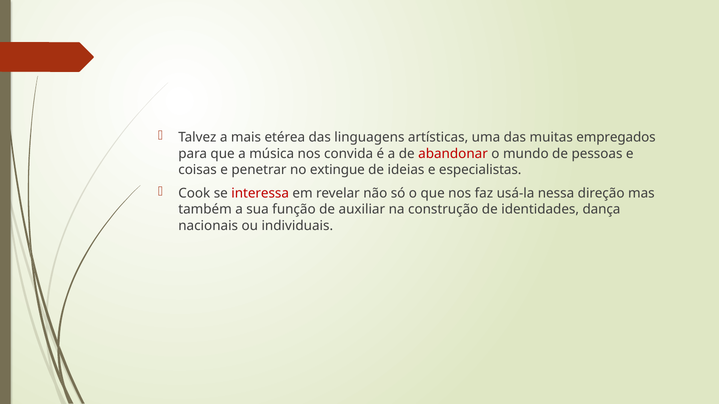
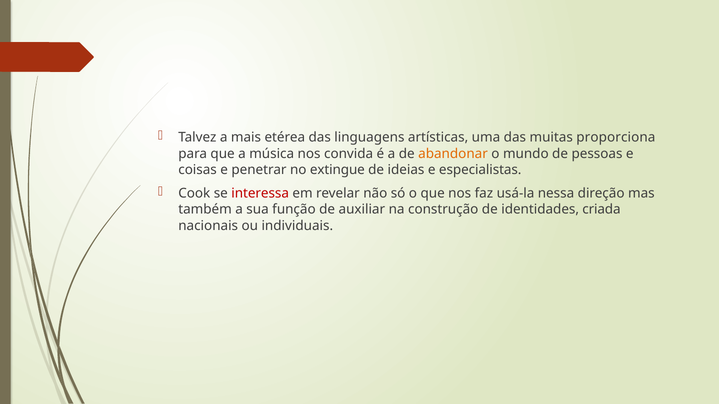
empregados: empregados -> proporciona
abandonar colour: red -> orange
dança: dança -> criada
